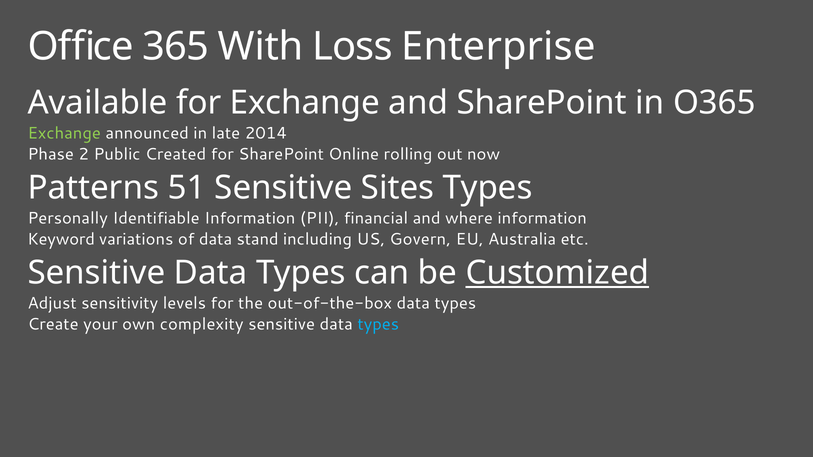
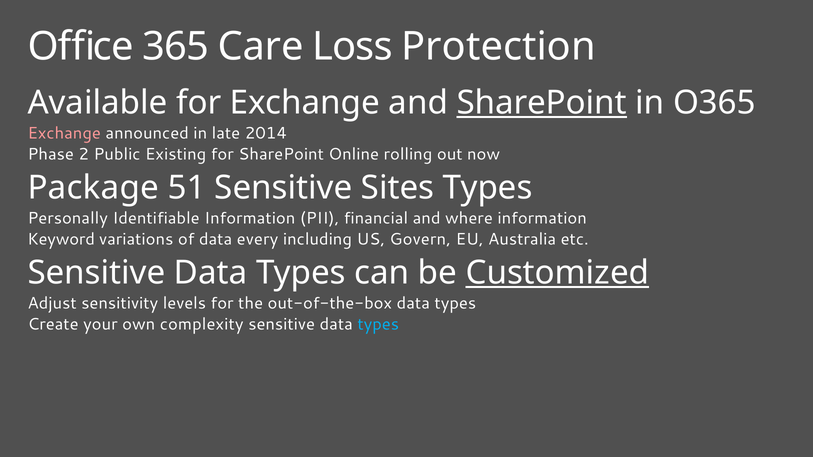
With: With -> Care
Enterprise: Enterprise -> Protection
SharePoint at (542, 103) underline: none -> present
Exchange at (64, 133) colour: light green -> pink
Created: Created -> Existing
Patterns: Patterns -> Package
stand: stand -> every
